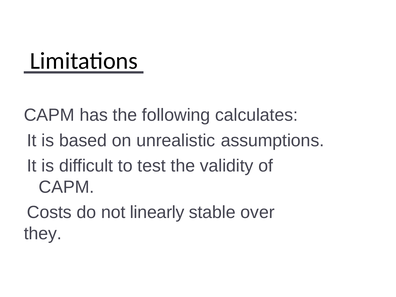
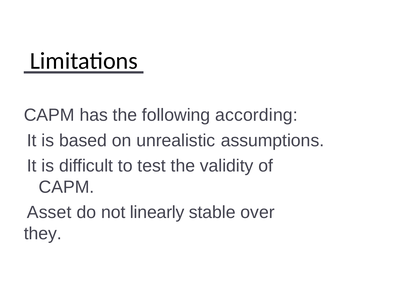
calculates: calculates -> according
Costs: Costs -> Asset
